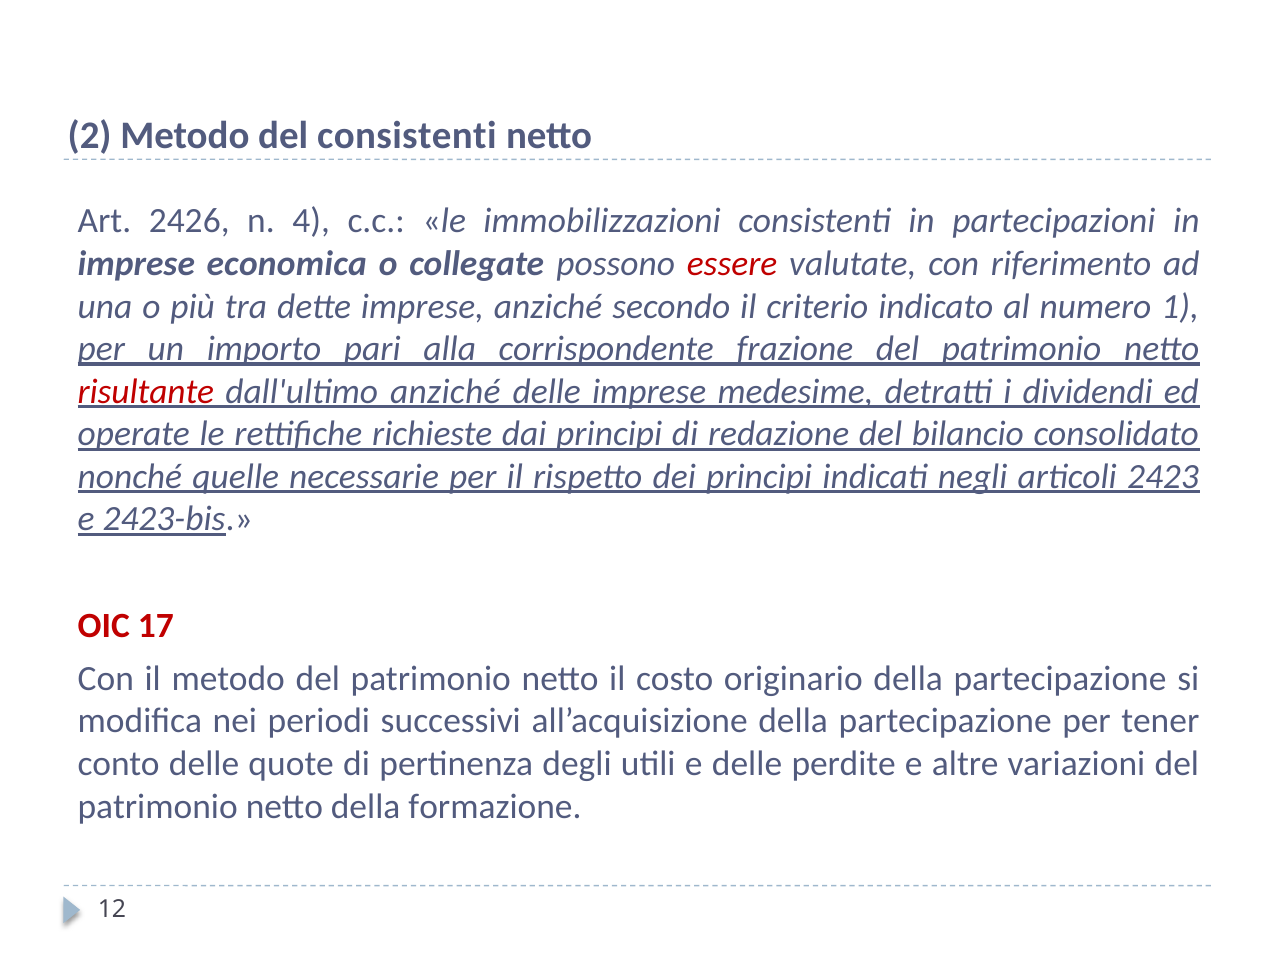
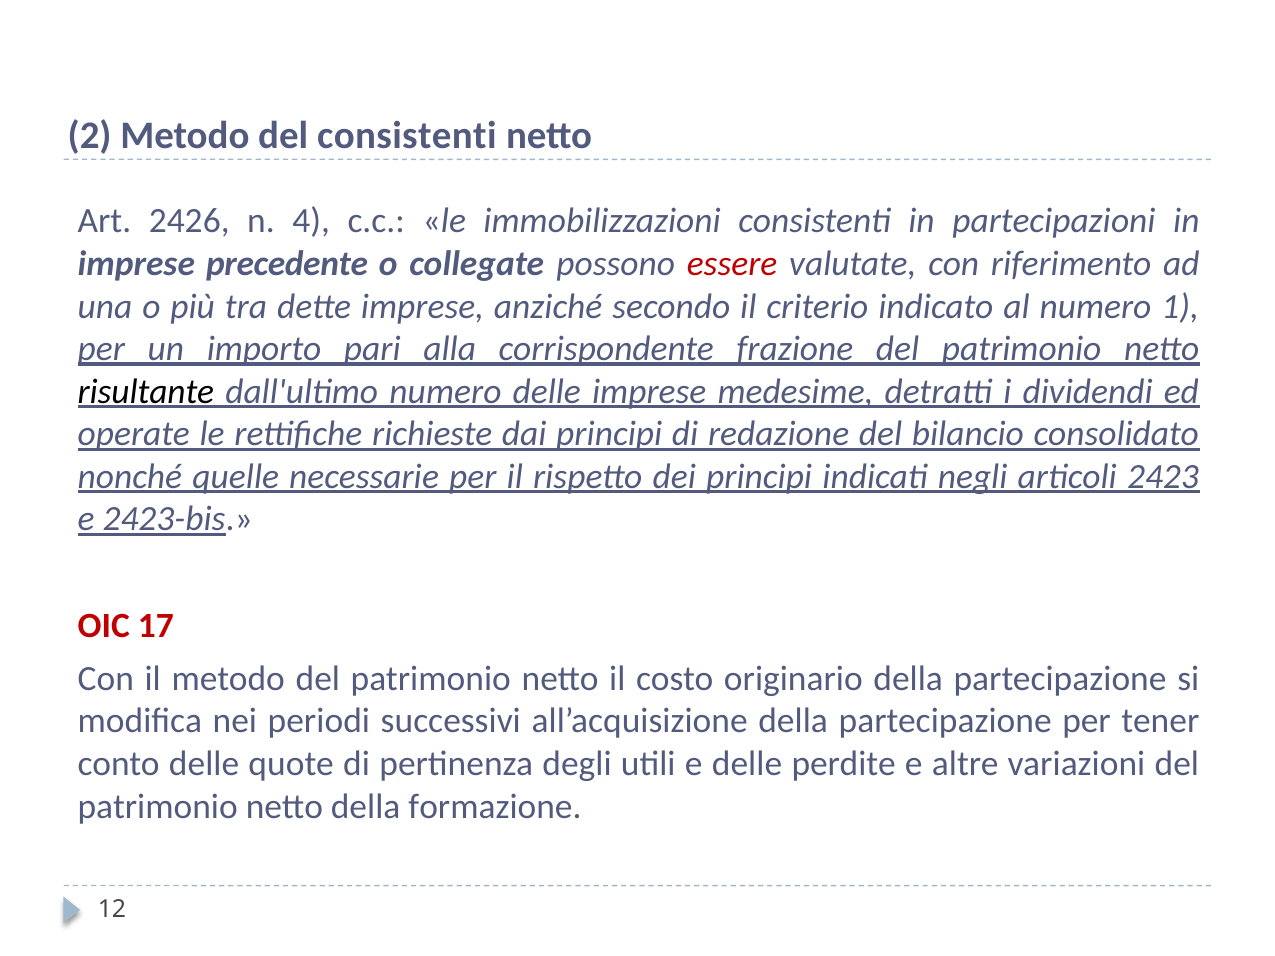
economica: economica -> precedente
risultante colour: red -> black
dall'ultimo anziché: anziché -> numero
